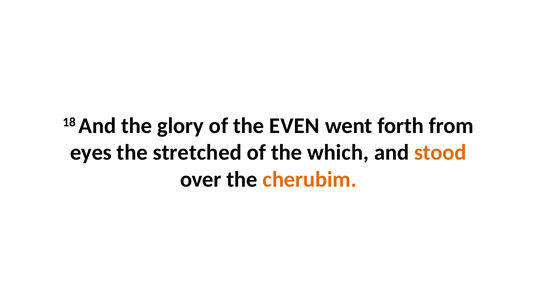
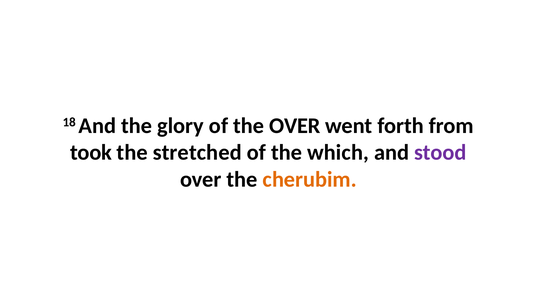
the EVEN: EVEN -> OVER
eyes: eyes -> took
stood colour: orange -> purple
